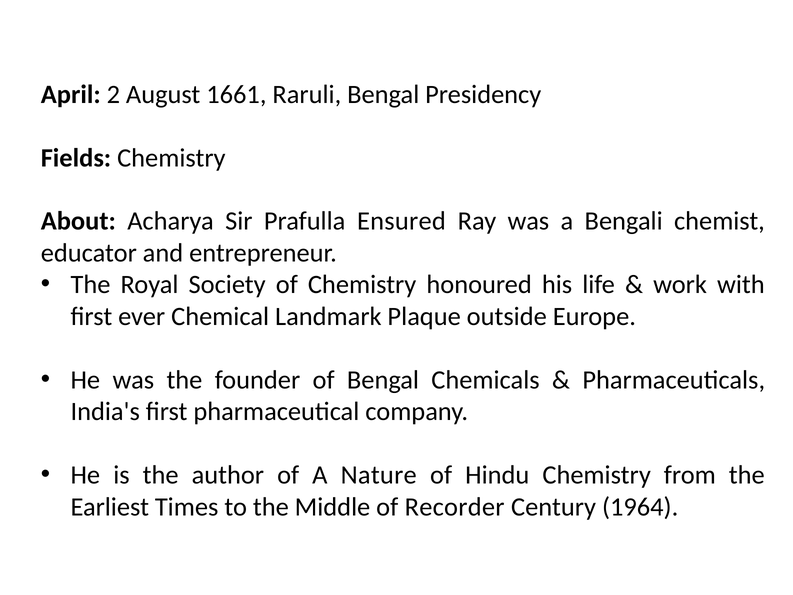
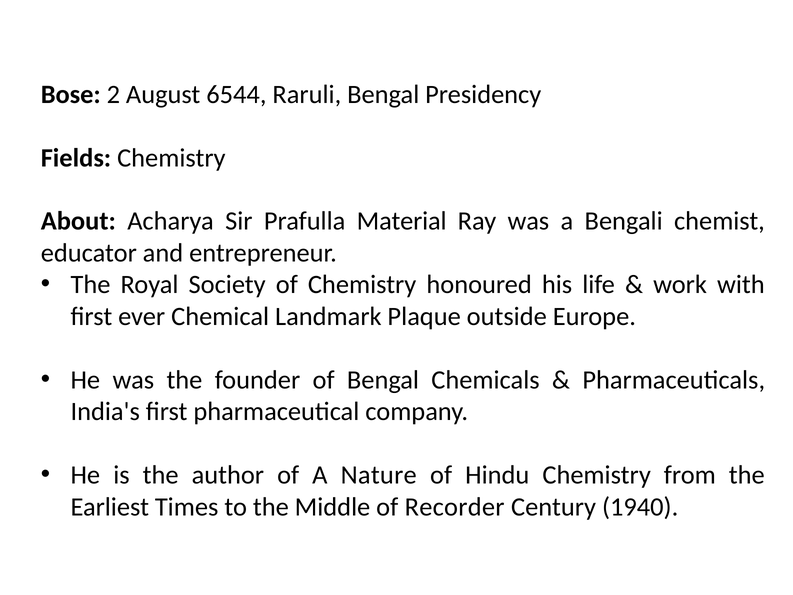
April: April -> Bose
1661: 1661 -> 6544
Ensured: Ensured -> Material
1964: 1964 -> 1940
